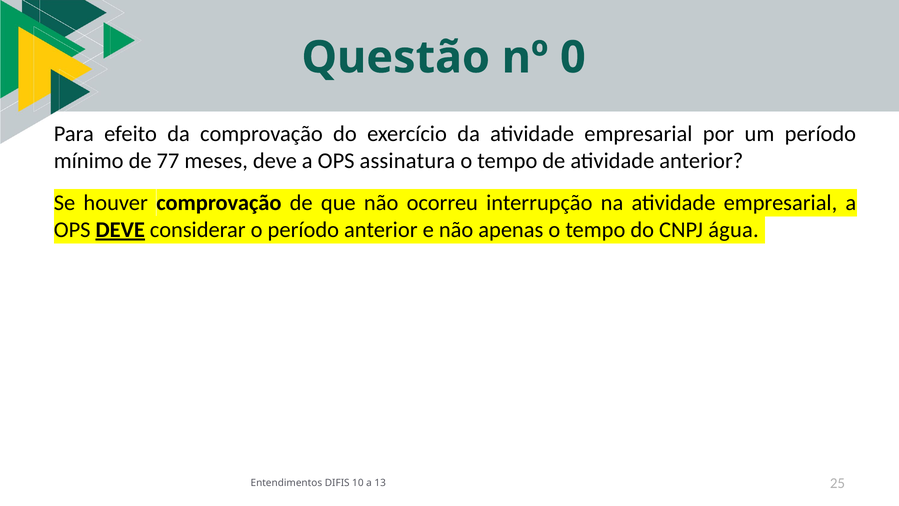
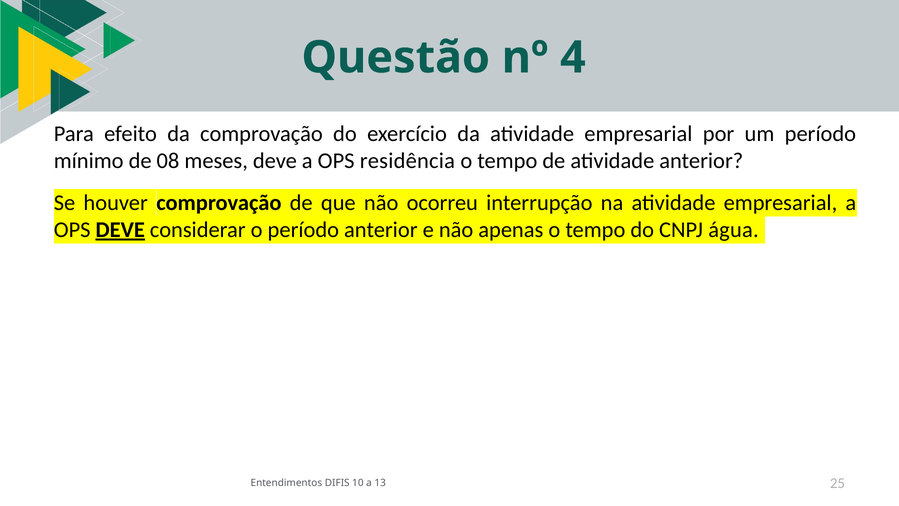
0: 0 -> 4
77: 77 -> 08
assinatura: assinatura -> residência
